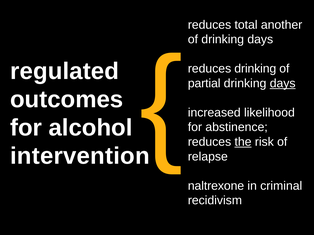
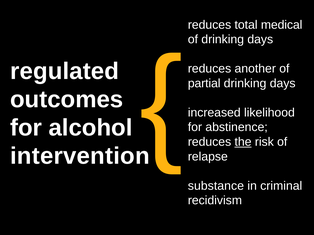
another: another -> medical
reduces drinking: drinking -> another
days at (283, 84) underline: present -> none
naltrexone: naltrexone -> substance
